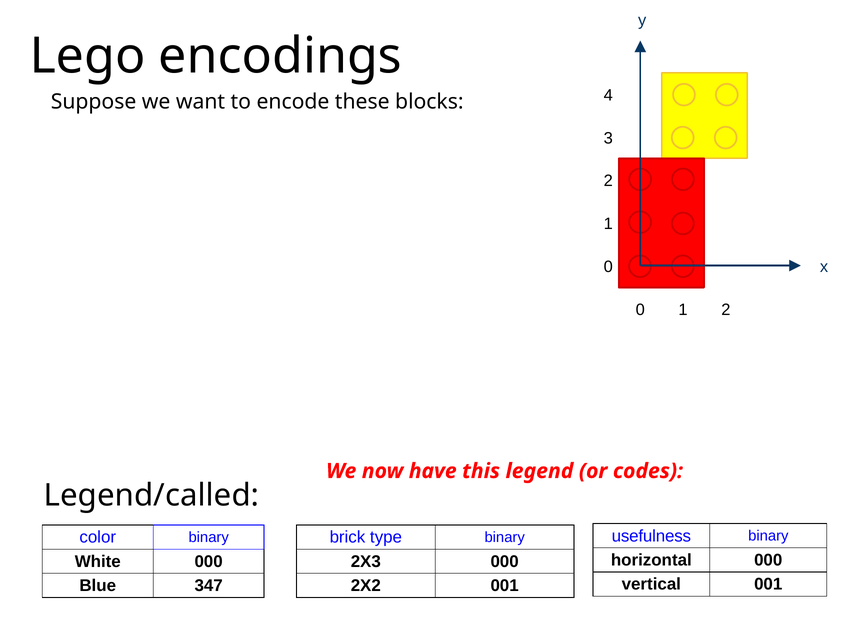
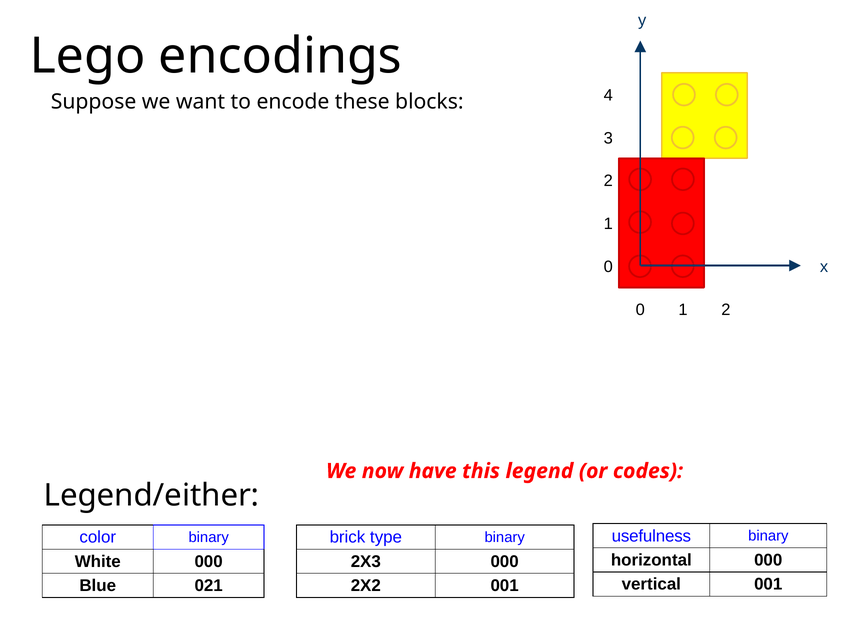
Legend/called: Legend/called -> Legend/either
347: 347 -> 021
